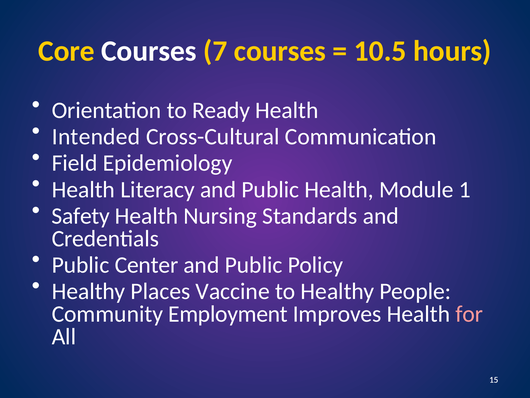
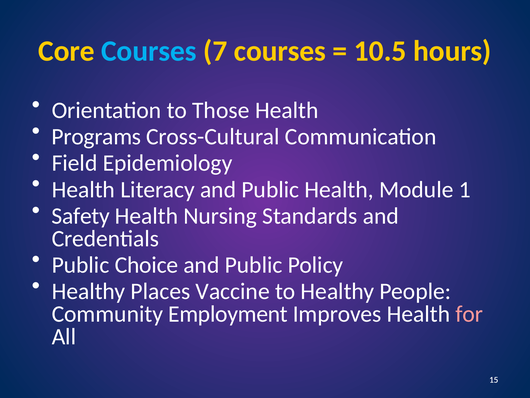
Courses at (149, 51) colour: white -> light blue
Ready: Ready -> Those
Intended: Intended -> Programs
Center: Center -> Choice
